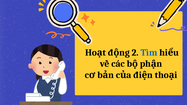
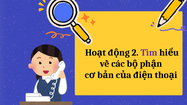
Tìm colour: blue -> purple
